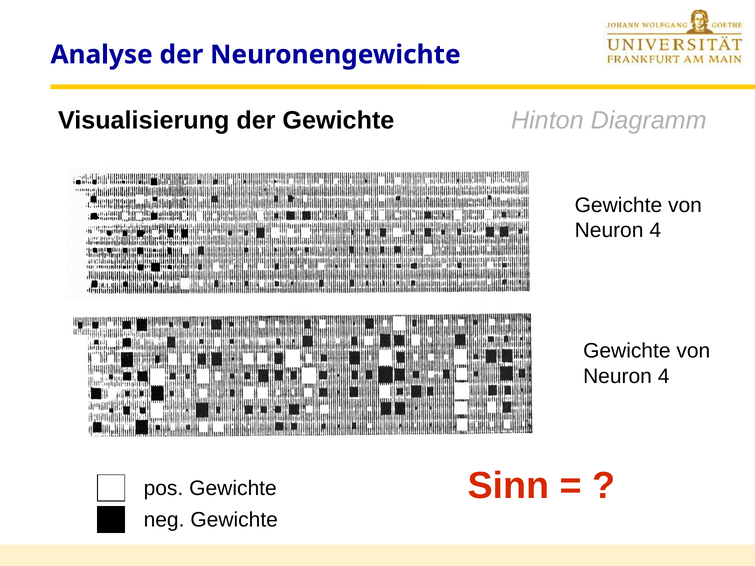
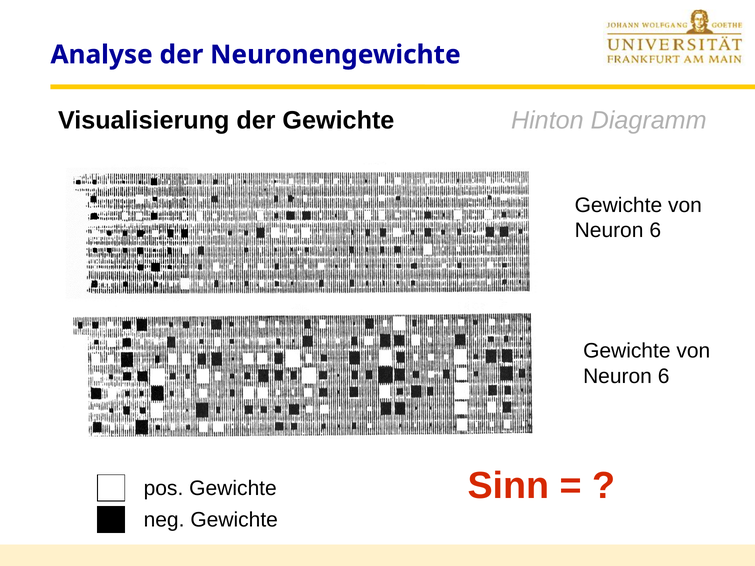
4 at (655, 231): 4 -> 6
4 at (664, 376): 4 -> 6
